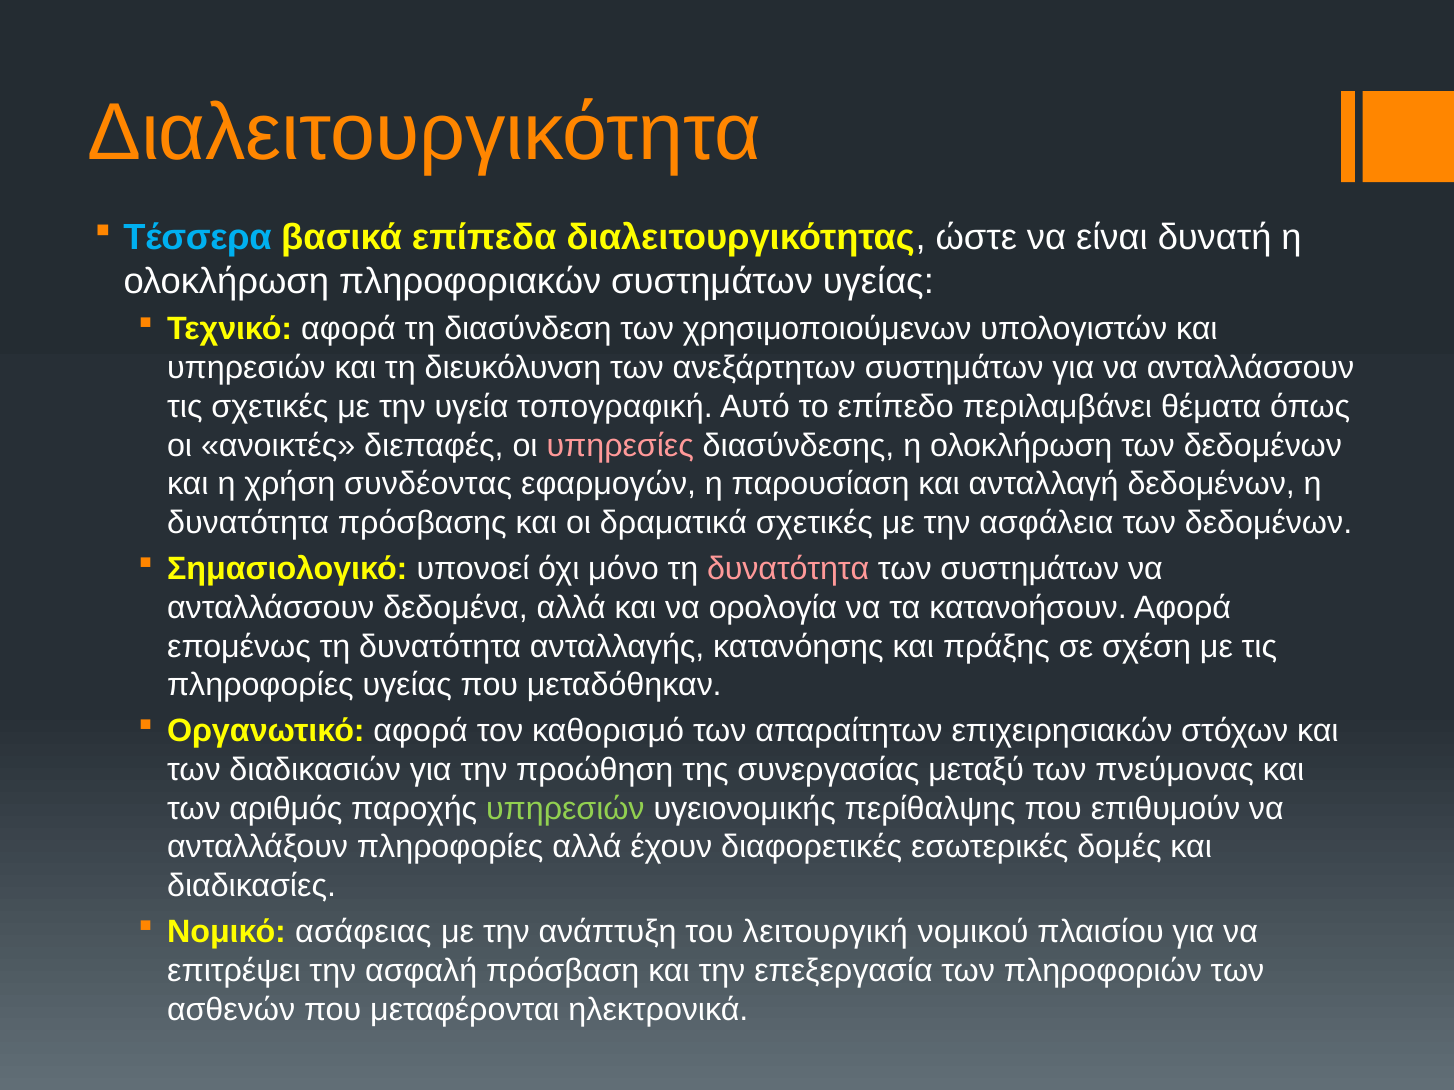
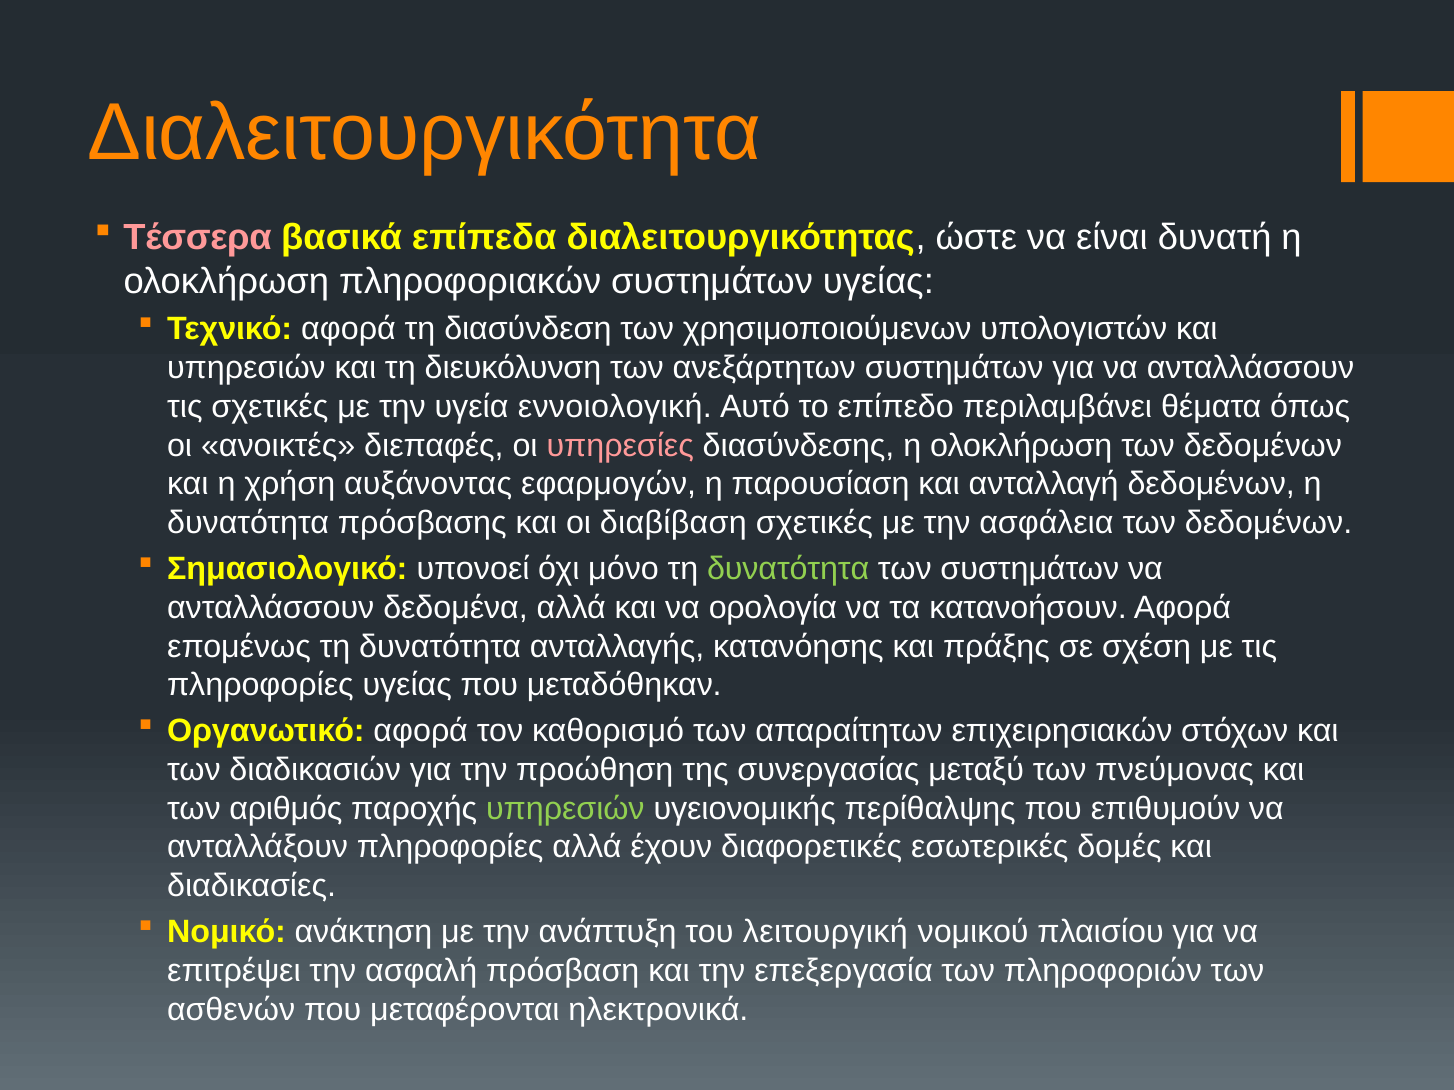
Τέσσερα colour: light blue -> pink
τοπογραφική: τοπογραφική -> εννοιολογική
συνδέοντας: συνδέοντας -> αυξάνοντας
δραματικά: δραματικά -> διαβίβαση
δυνατότητα at (788, 569) colour: pink -> light green
ασάφειας: ασάφειας -> ανάκτηση
